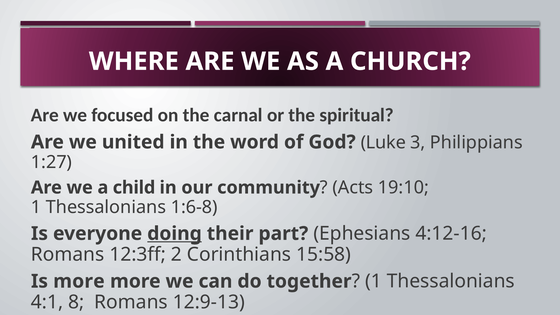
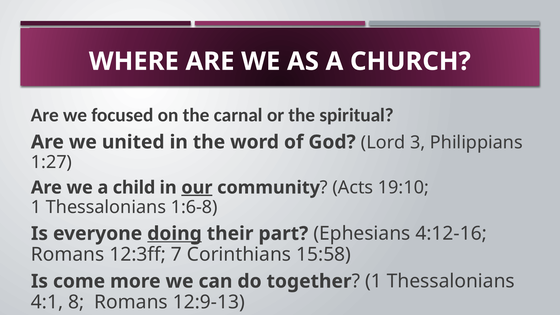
Luke: Luke -> Lord
our underline: none -> present
2: 2 -> 7
Is more: more -> come
